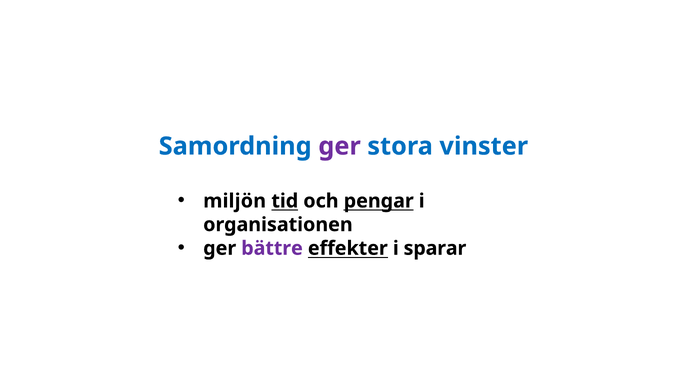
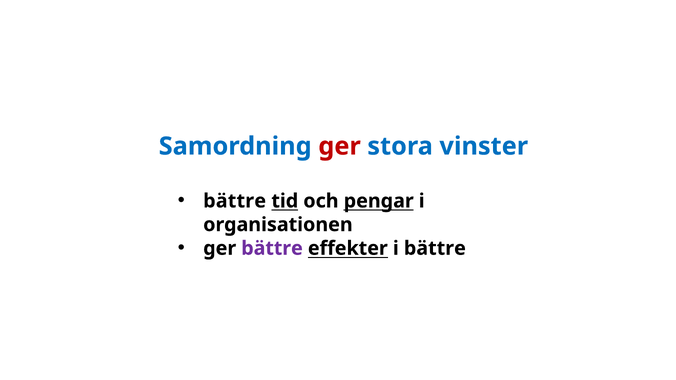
ger at (340, 146) colour: purple -> red
miljön at (235, 201): miljön -> bättre
i sparar: sparar -> bättre
